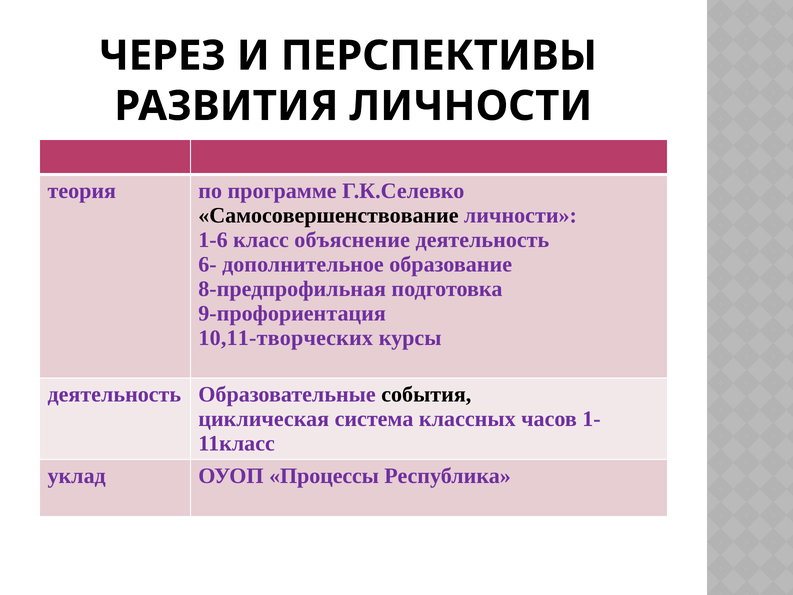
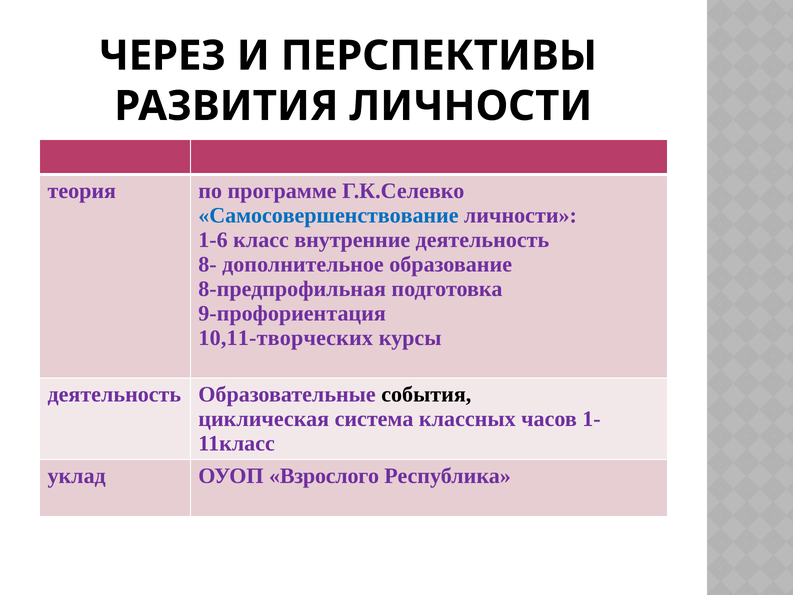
Самосовершенствование colour: black -> blue
объяснение: объяснение -> внутренние
6-: 6- -> 8-
Процессы: Процессы -> Взрослого
